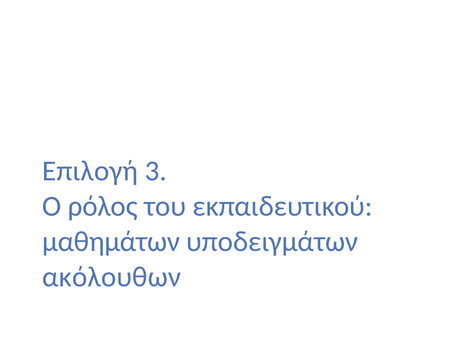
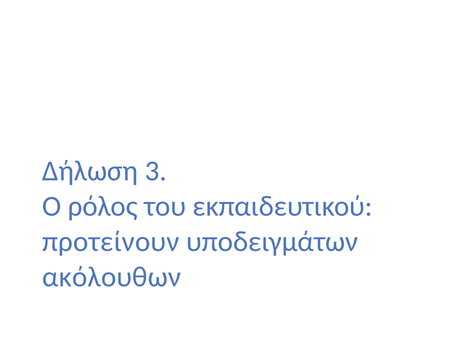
Επιλογή: Επιλογή -> Δήλωση
μαθημάτων: μαθημάτων -> προτείνουν
